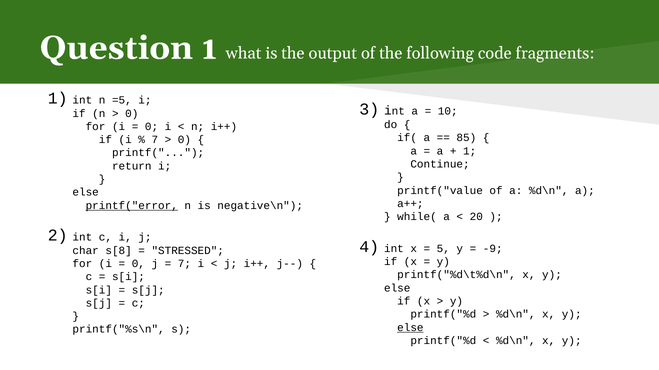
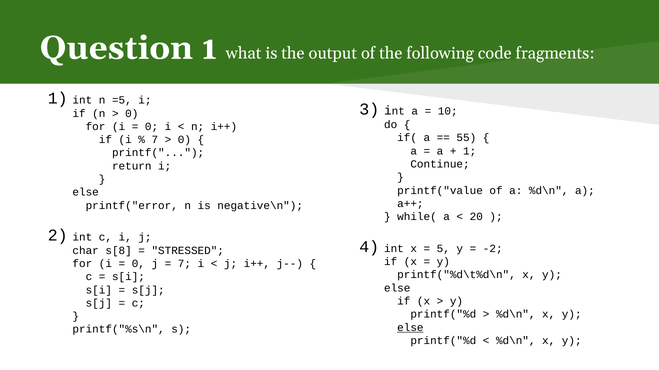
85: 85 -> 55
printf("error underline: present -> none
-9: -9 -> -2
